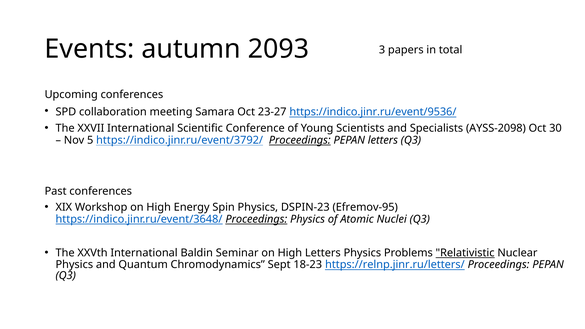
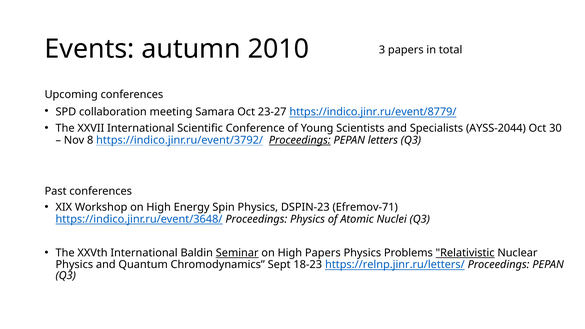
2093: 2093 -> 2010
https://indico.jinr.ru/event/9536/: https://indico.jinr.ru/event/9536/ -> https://indico.jinr.ru/event/8779/
AYSS-2098: AYSS-2098 -> AYSS-2044
5: 5 -> 8
Efremov-95: Efremov-95 -> Efremov-71
Proceedings at (256, 219) underline: present -> none
Seminar underline: none -> present
High Letters: Letters -> Papers
